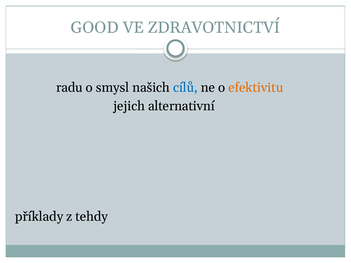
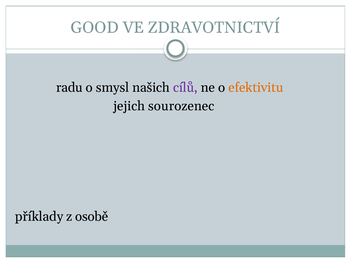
cílů colour: blue -> purple
alternativní: alternativní -> sourozenec
tehdy: tehdy -> osobě
